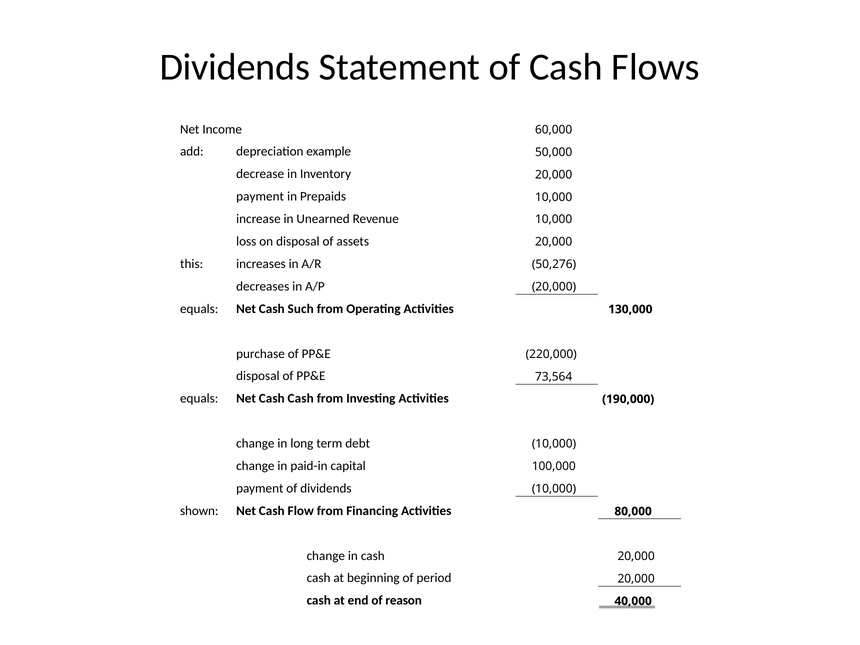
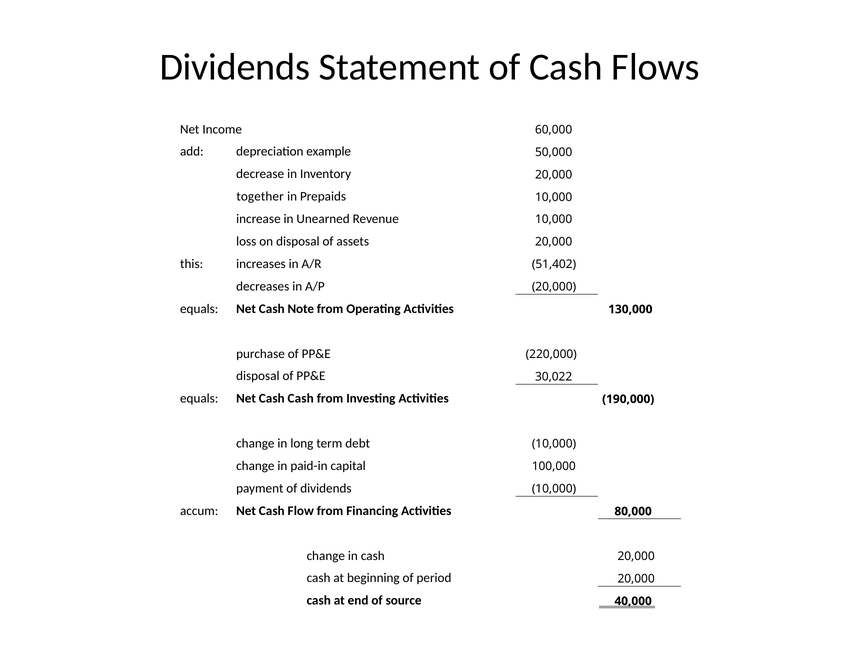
payment at (260, 197): payment -> together
50,276: 50,276 -> 51,402
Such: Such -> Note
73,564: 73,564 -> 30,022
shown: shown -> accum
reason: reason -> source
